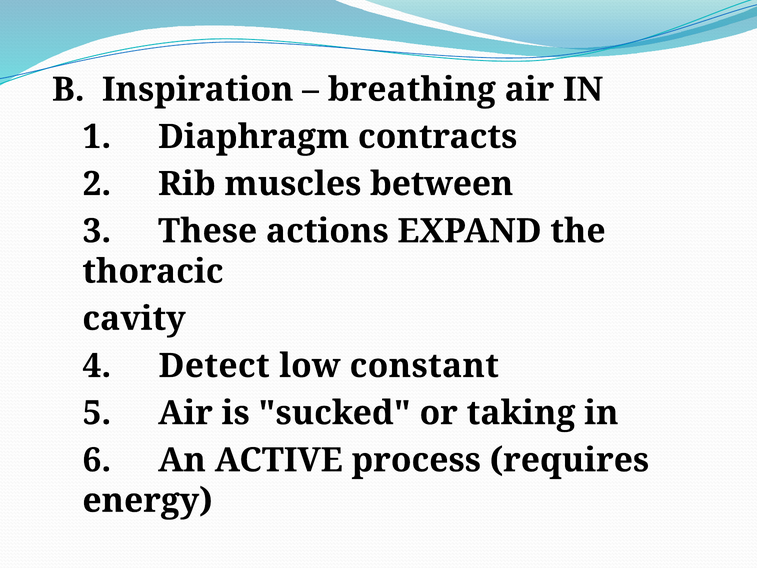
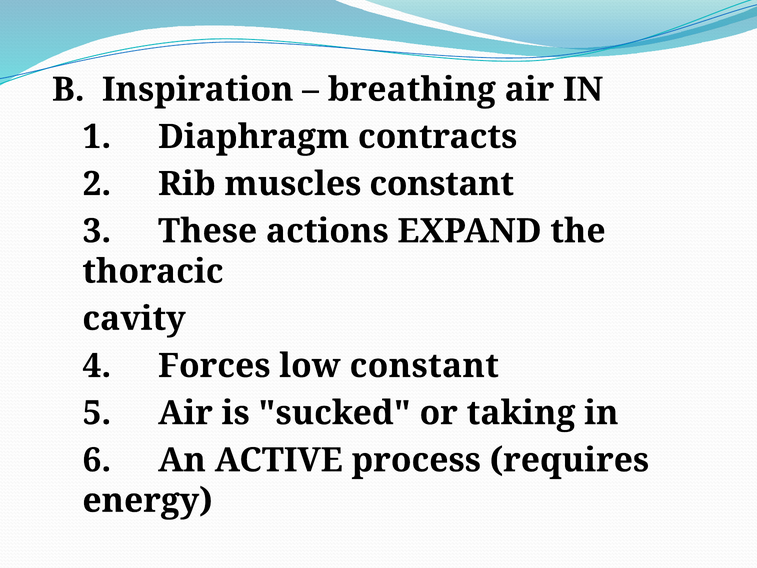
muscles between: between -> constant
Detect: Detect -> Forces
